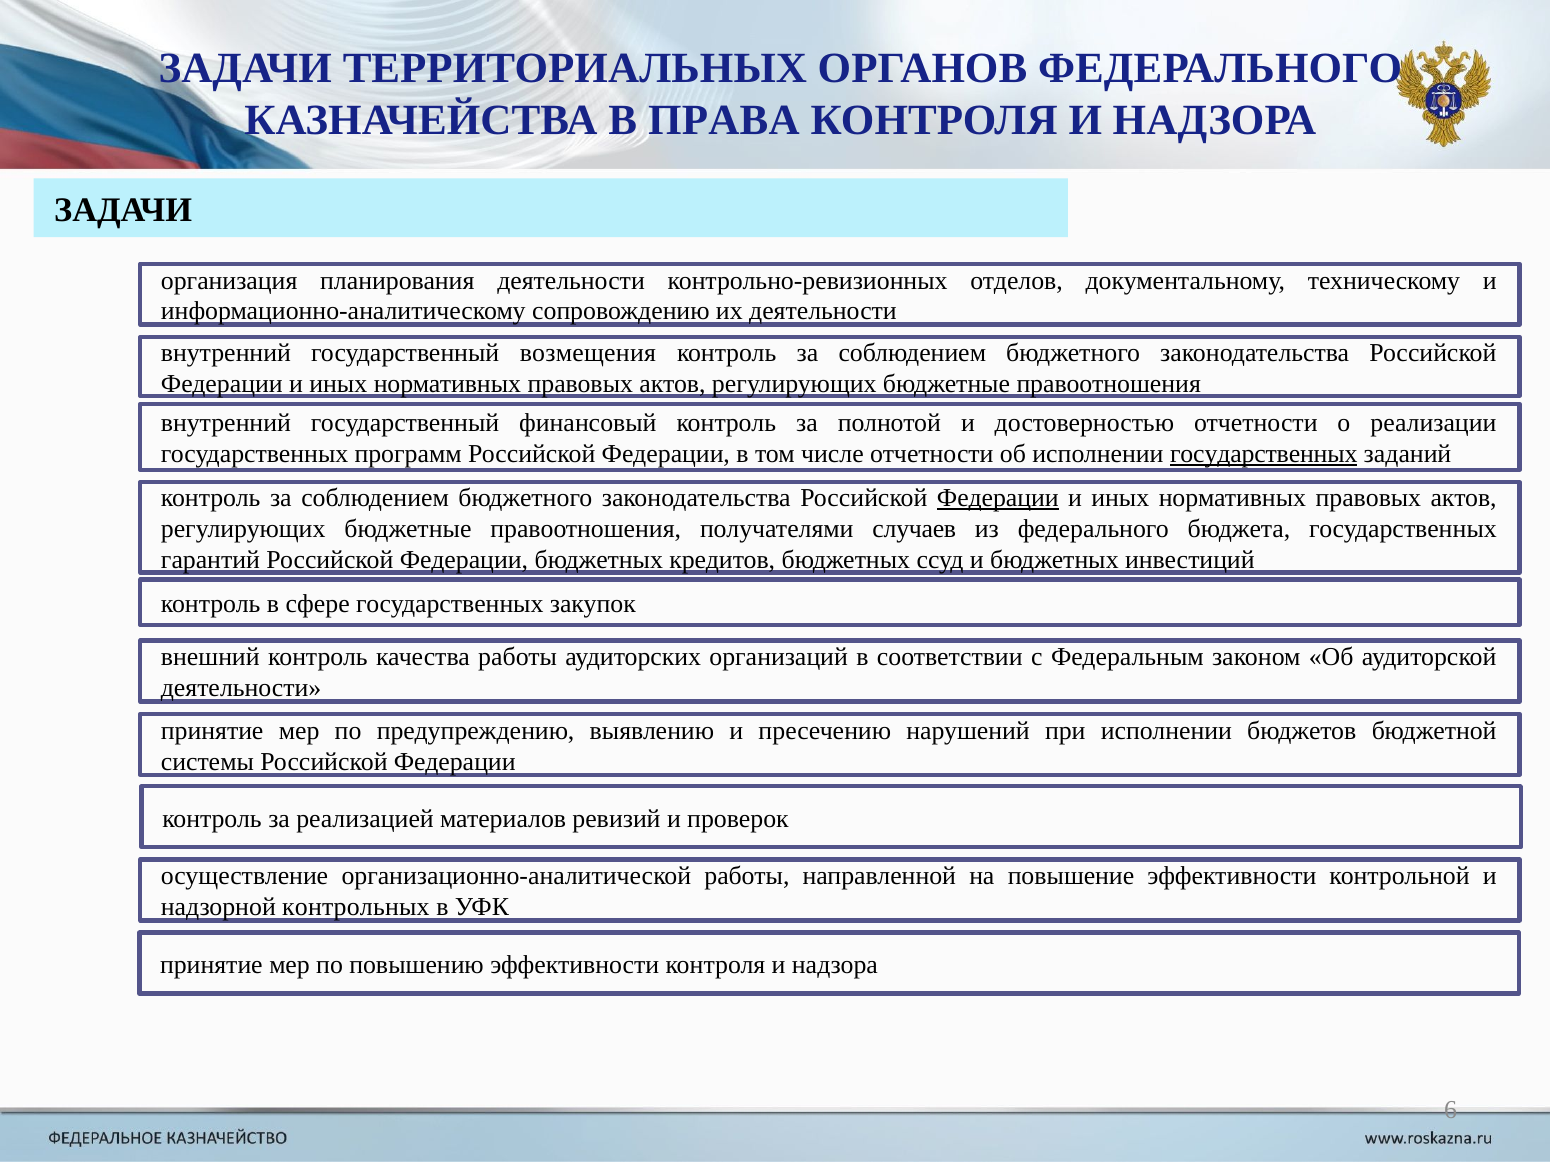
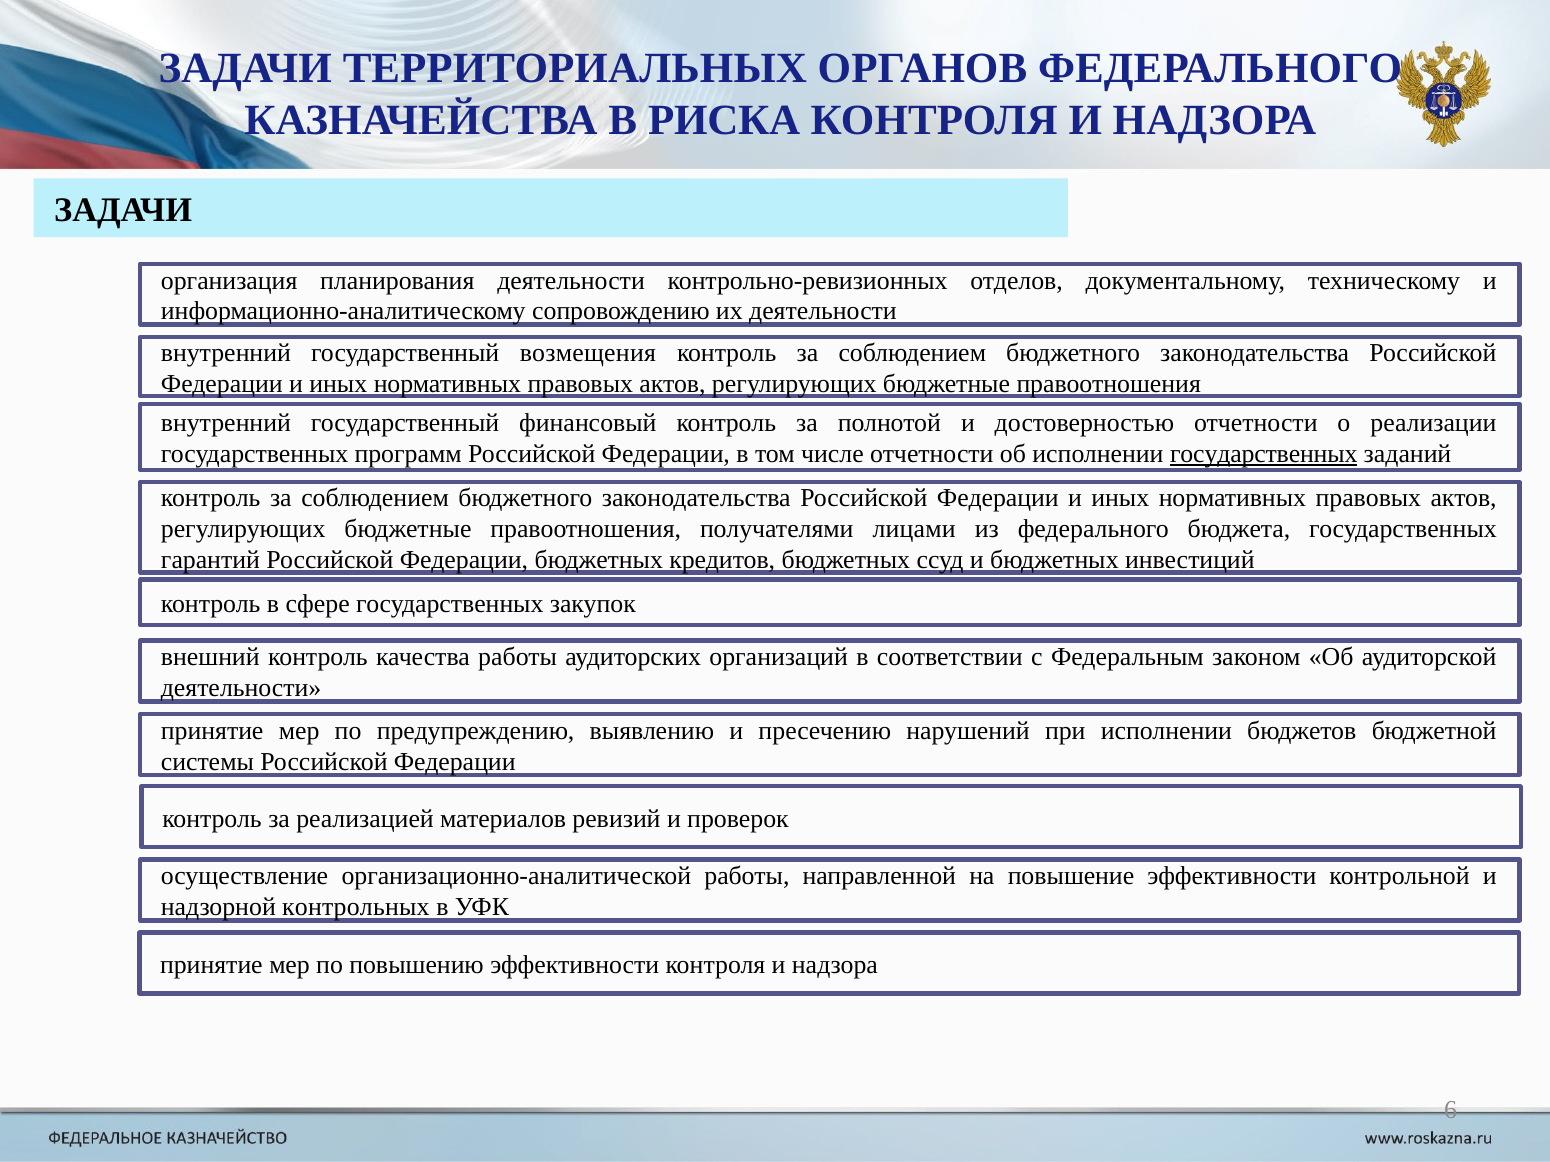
ПРАВА: ПРАВА -> РИСКА
Федерации at (998, 498) underline: present -> none
случаев: случаев -> лицами
